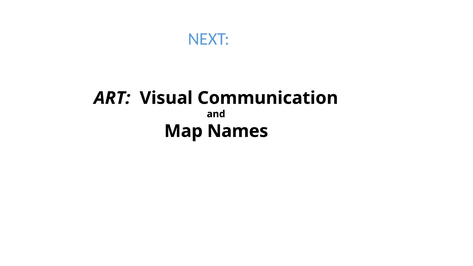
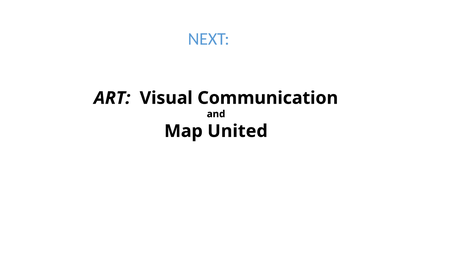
Names: Names -> United
